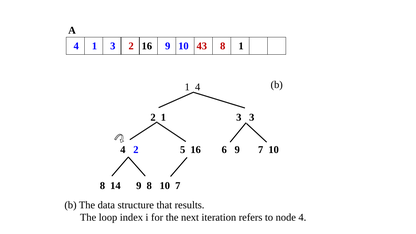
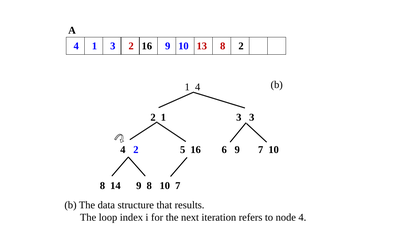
43: 43 -> 13
8 1: 1 -> 2
